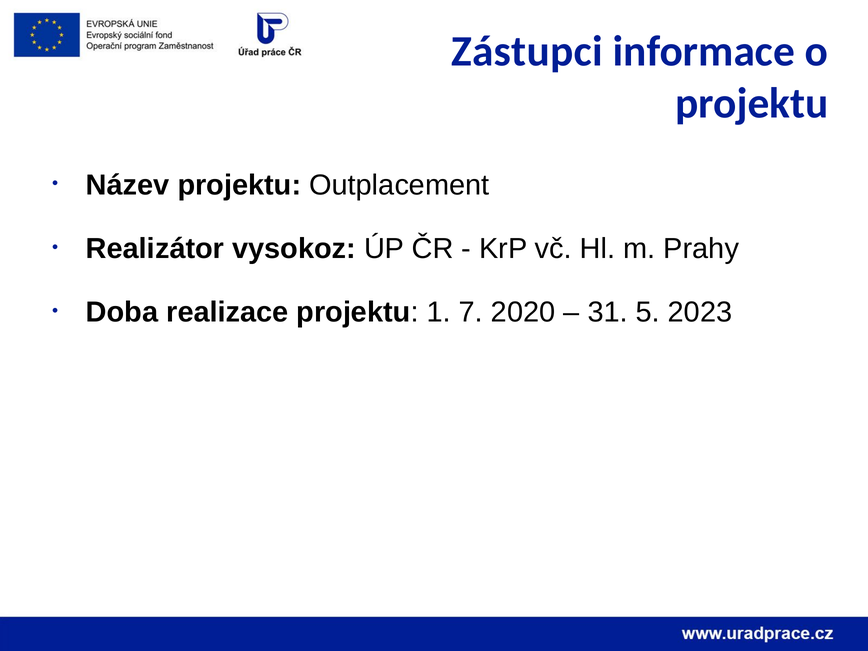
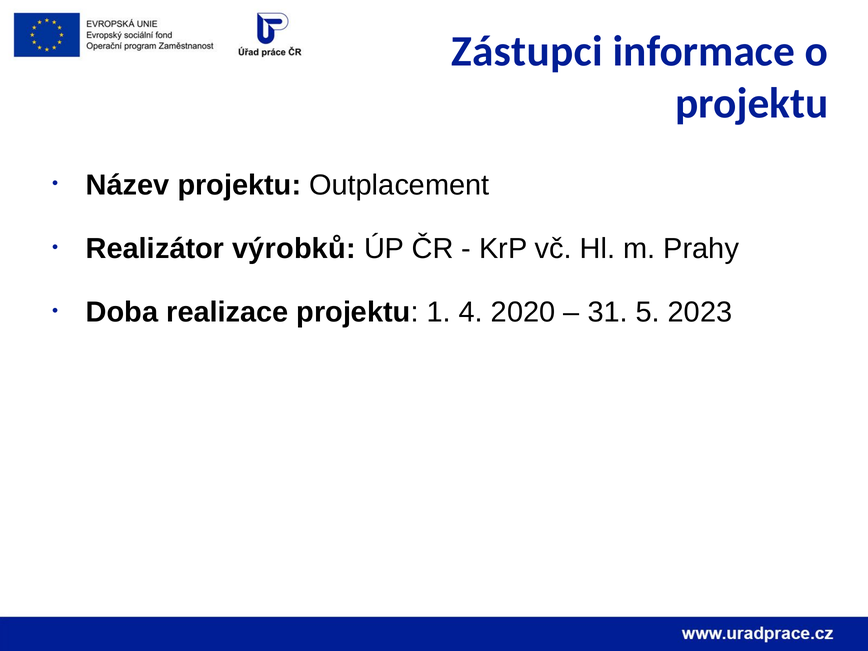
vysokoz: vysokoz -> výrobků
7: 7 -> 4
